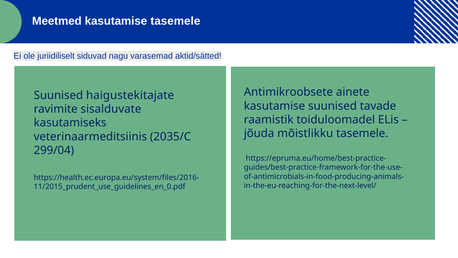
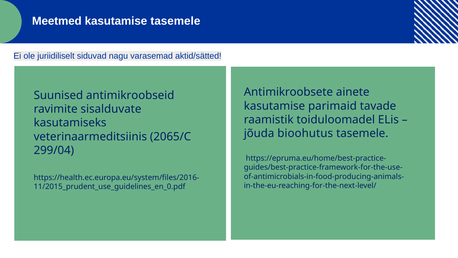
haigustekitajate: haigustekitajate -> antimikroobseid
kasutamise suunised: suunised -> parimaid
mõistlikku: mõistlikku -> bioohutus
2035/C: 2035/C -> 2065/C
